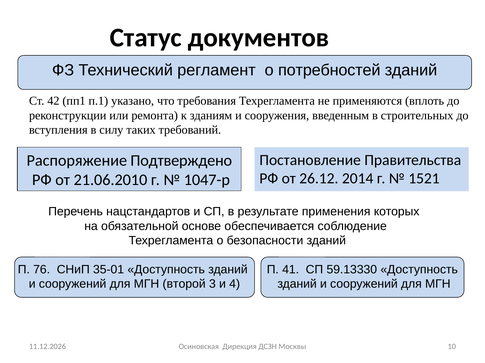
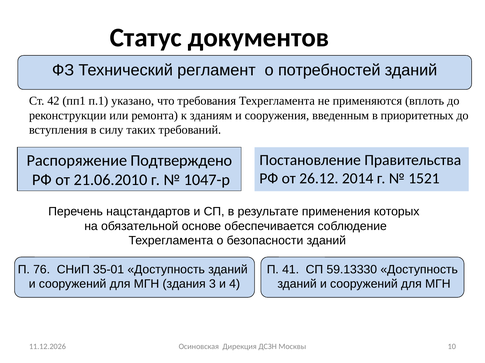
строительных: строительных -> приоритетных
второй: второй -> здания
